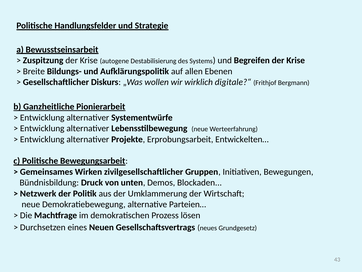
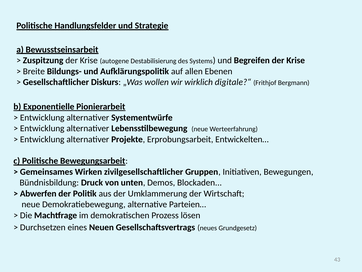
Ganzheitliche: Ganzheitliche -> Exponentielle
Netzwerk: Netzwerk -> Abwerfen
